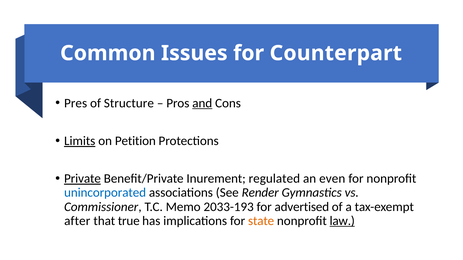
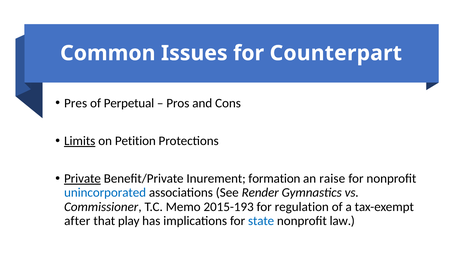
Structure: Structure -> Perpetual
and underline: present -> none
regulated: regulated -> formation
even: even -> raise
2033-193: 2033-193 -> 2015-193
advertised: advertised -> regulation
true: true -> play
state colour: orange -> blue
law underline: present -> none
